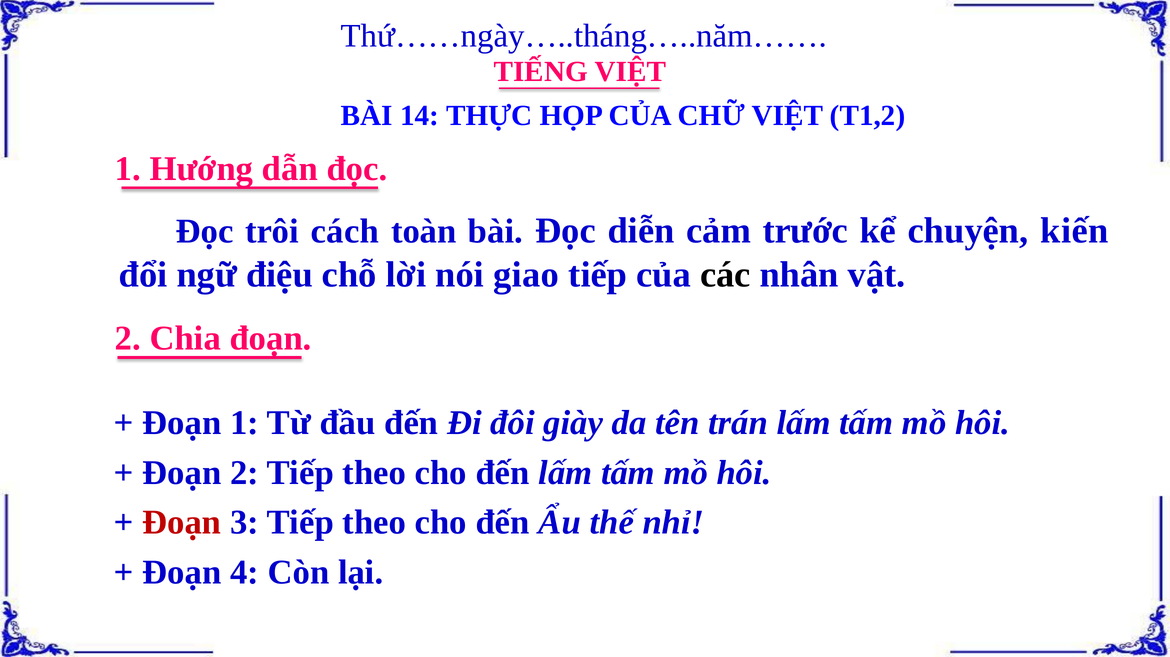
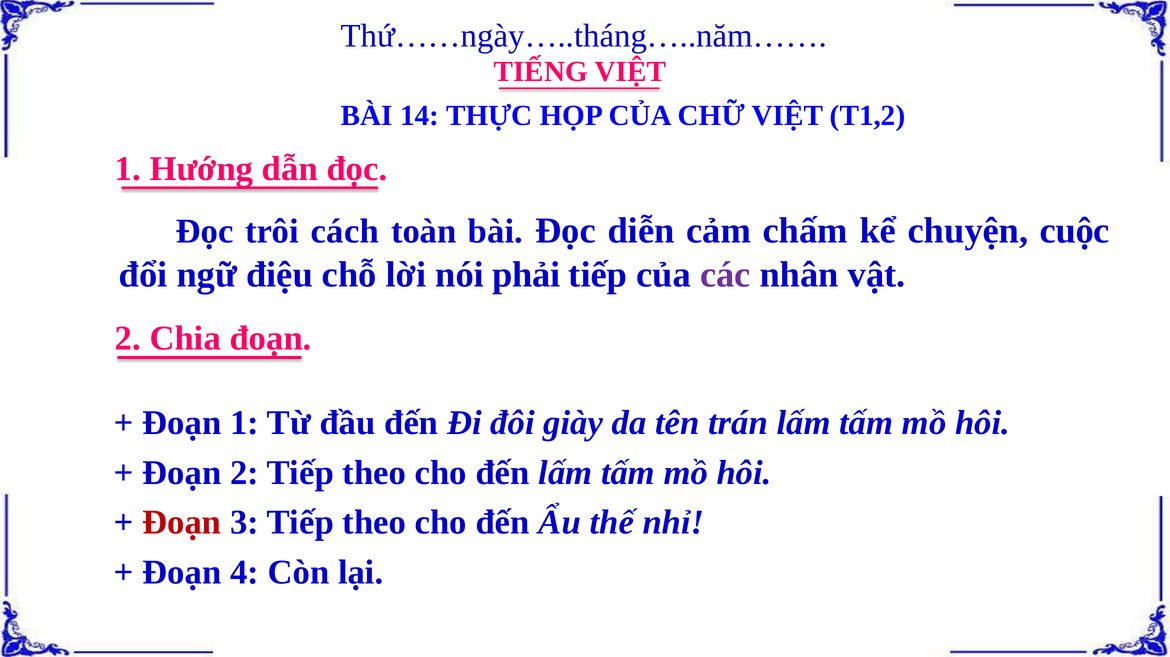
trước: trước -> chấm
kiến: kiến -> cuộc
giao: giao -> phải
các colour: black -> purple
